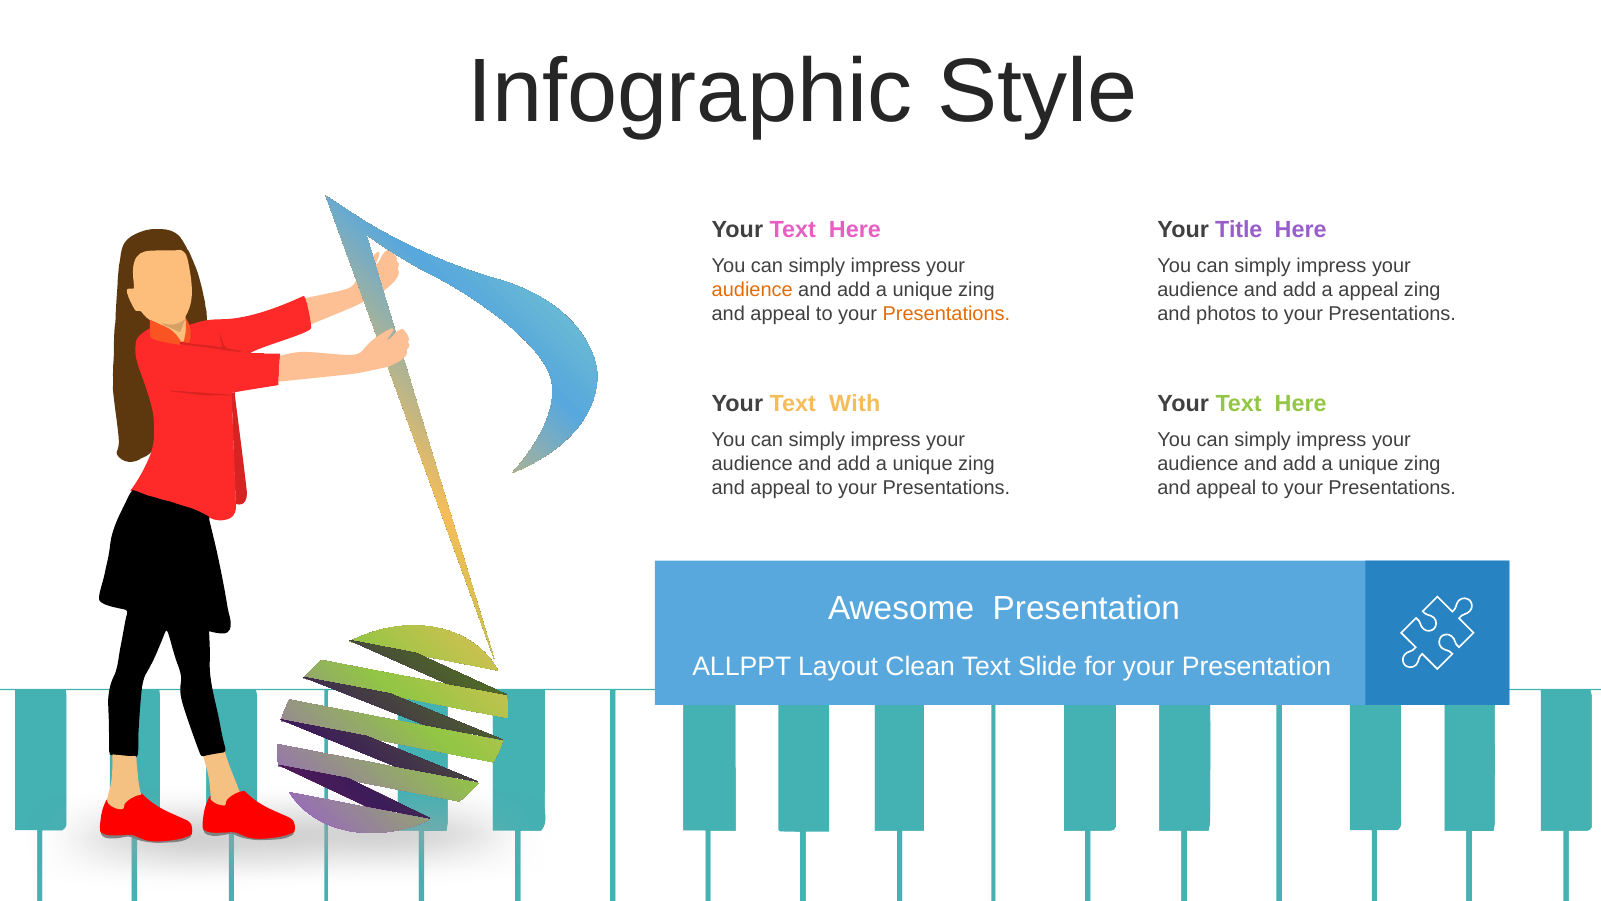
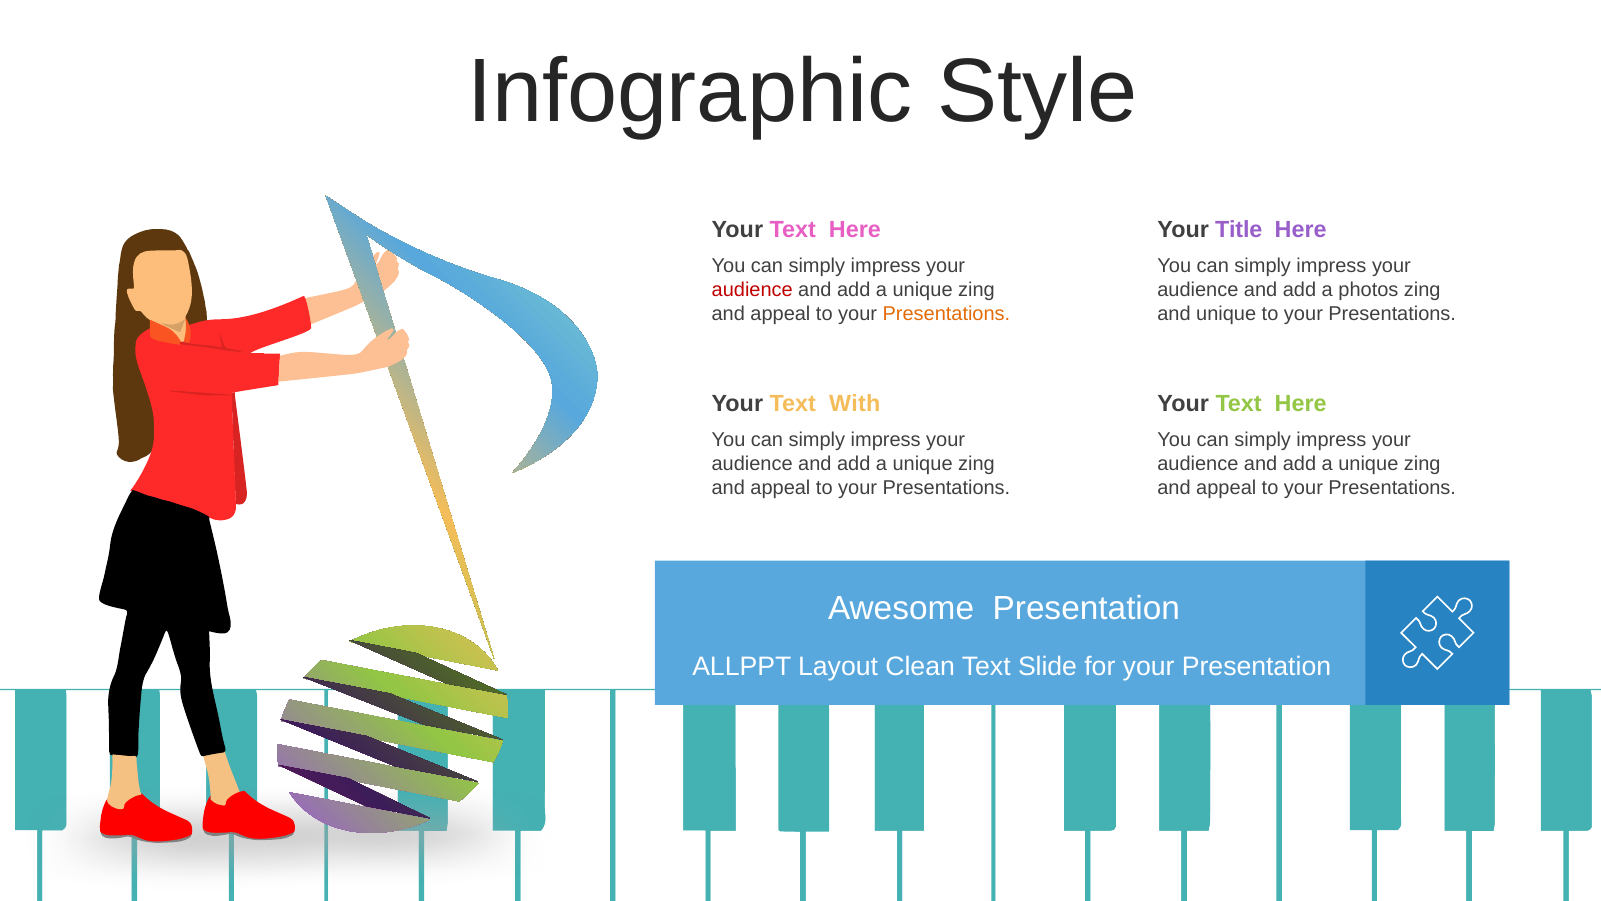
audience at (752, 290) colour: orange -> red
a appeal: appeal -> photos
and photos: photos -> unique
